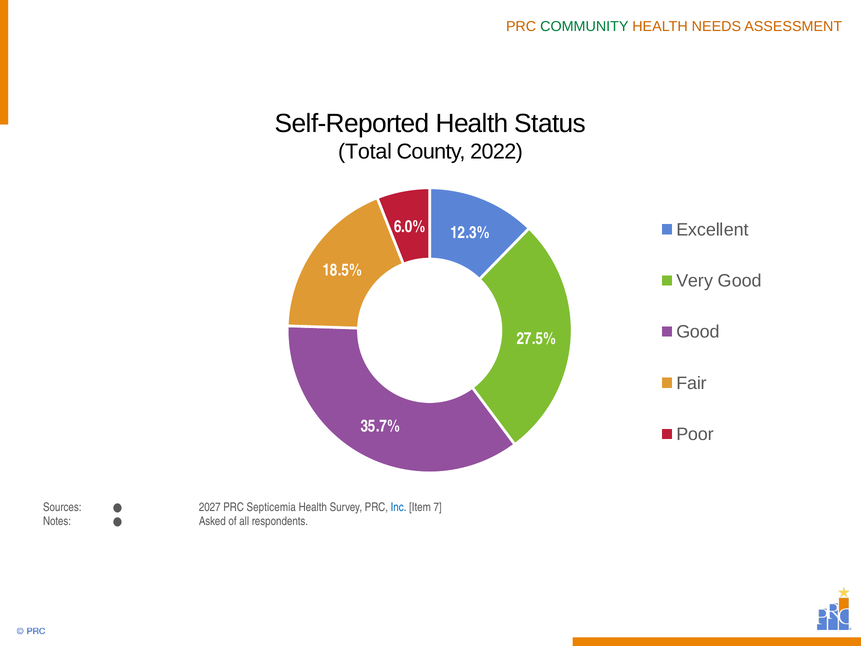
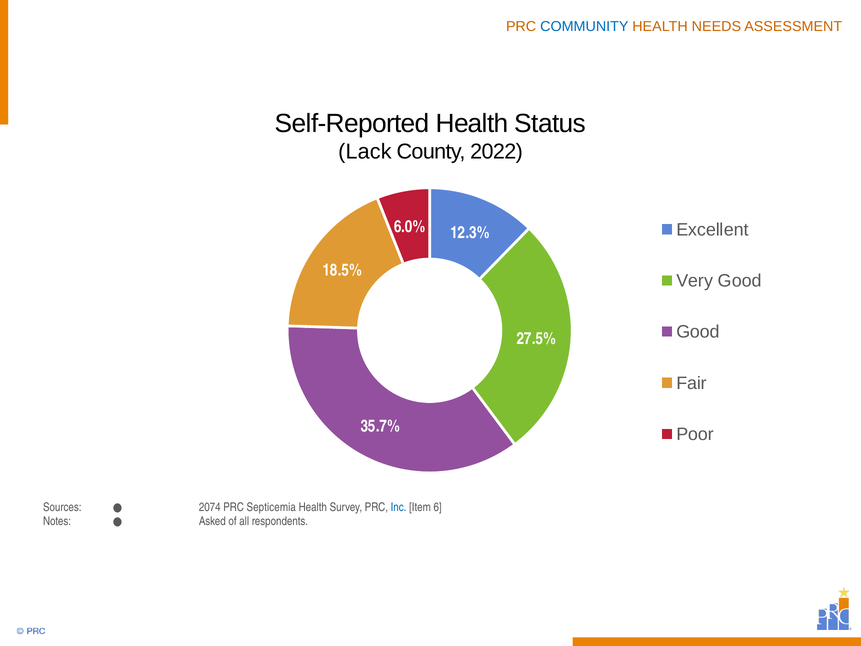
COMMUNITY colour: green -> blue
Total: Total -> Lack
2027: 2027 -> 2074
7: 7 -> 6
